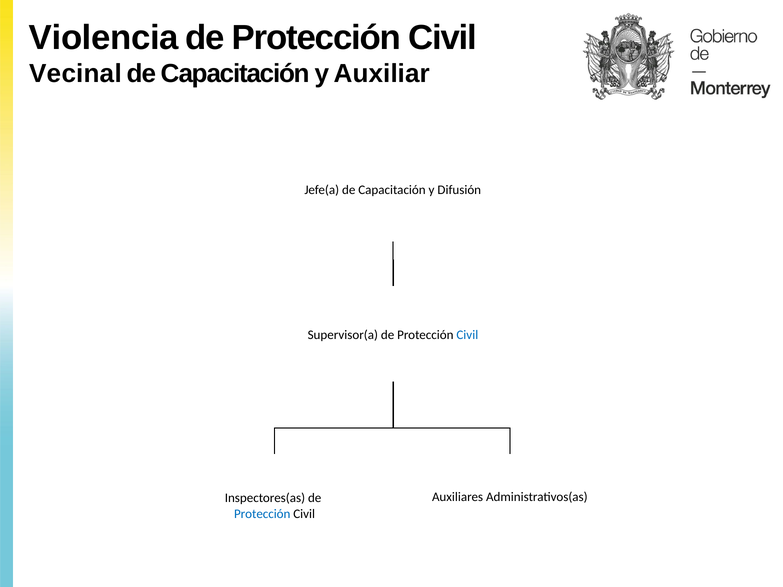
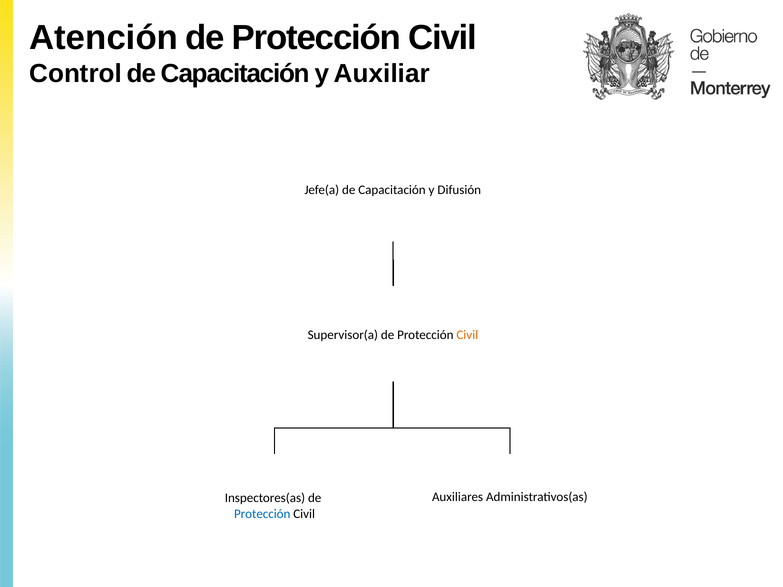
Violencia: Violencia -> Atención
Vecinal: Vecinal -> Control
Civil at (467, 335) colour: blue -> orange
